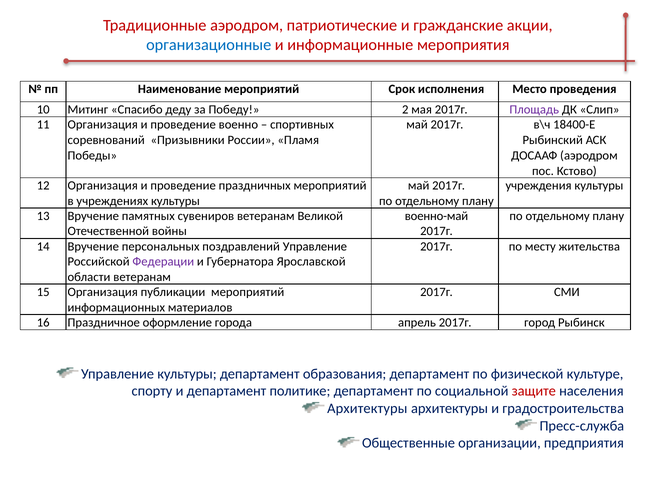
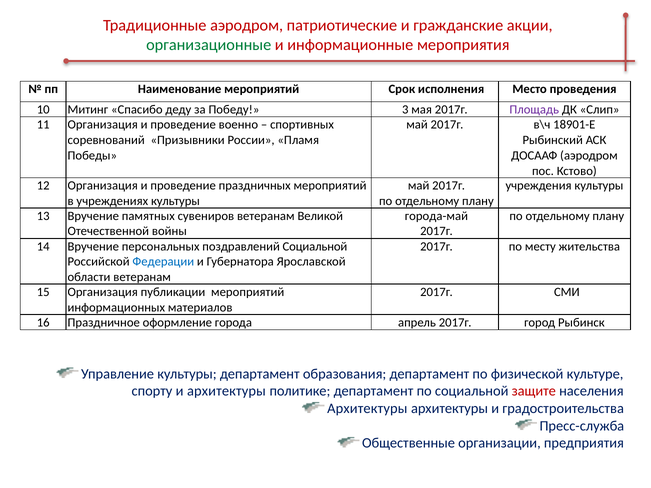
организационные colour: blue -> green
2: 2 -> 3
18400-Е: 18400-Е -> 18901-Е
военно-май: военно-май -> города-май
поздравлений Управление: Управление -> Социальной
Федерации colour: purple -> blue
и департамент: департамент -> архитектуры
